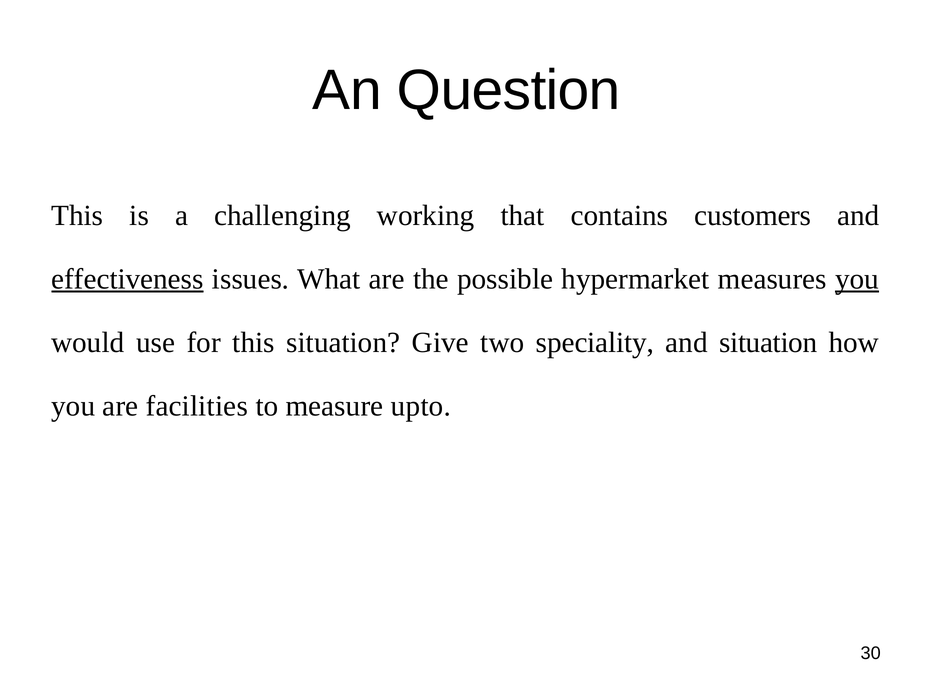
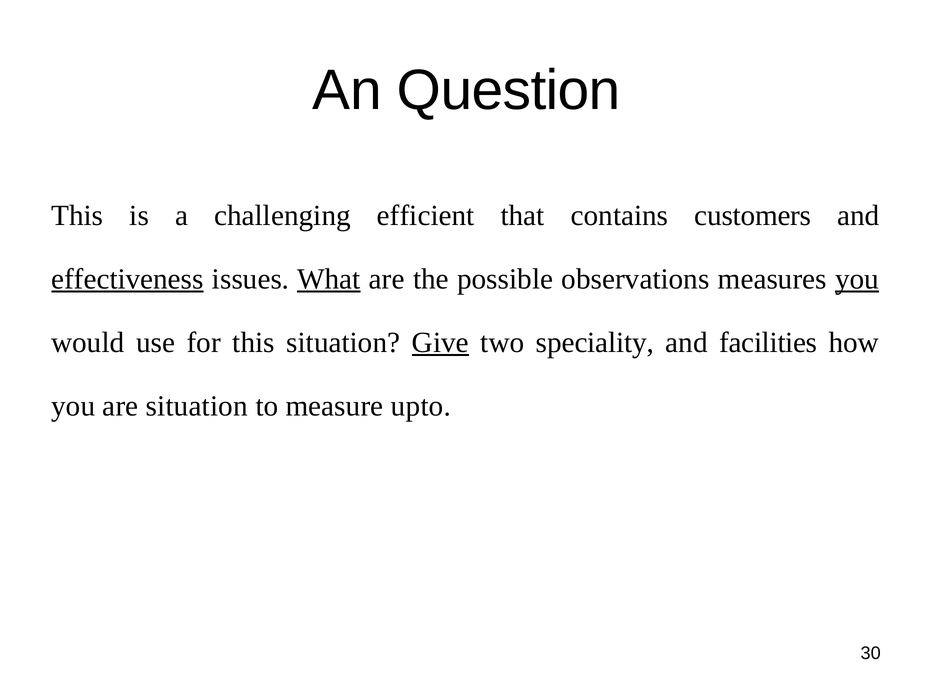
working: working -> efficient
What underline: none -> present
hypermarket: hypermarket -> observations
Give underline: none -> present
and situation: situation -> facilities
are facilities: facilities -> situation
